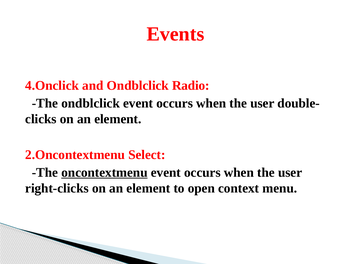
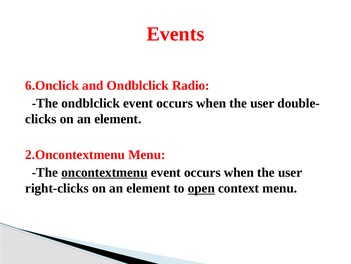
4.Onclick: 4.Onclick -> 6.Onclick
2.Oncontextmenu Select: Select -> Menu
open underline: none -> present
